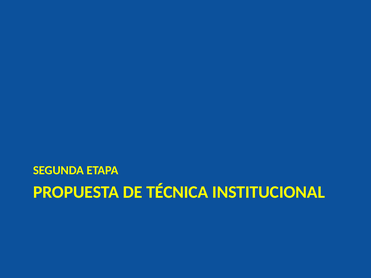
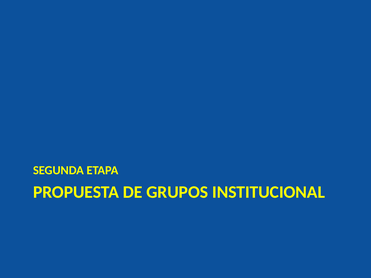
TÉCNICA: TÉCNICA -> GRUPOS
